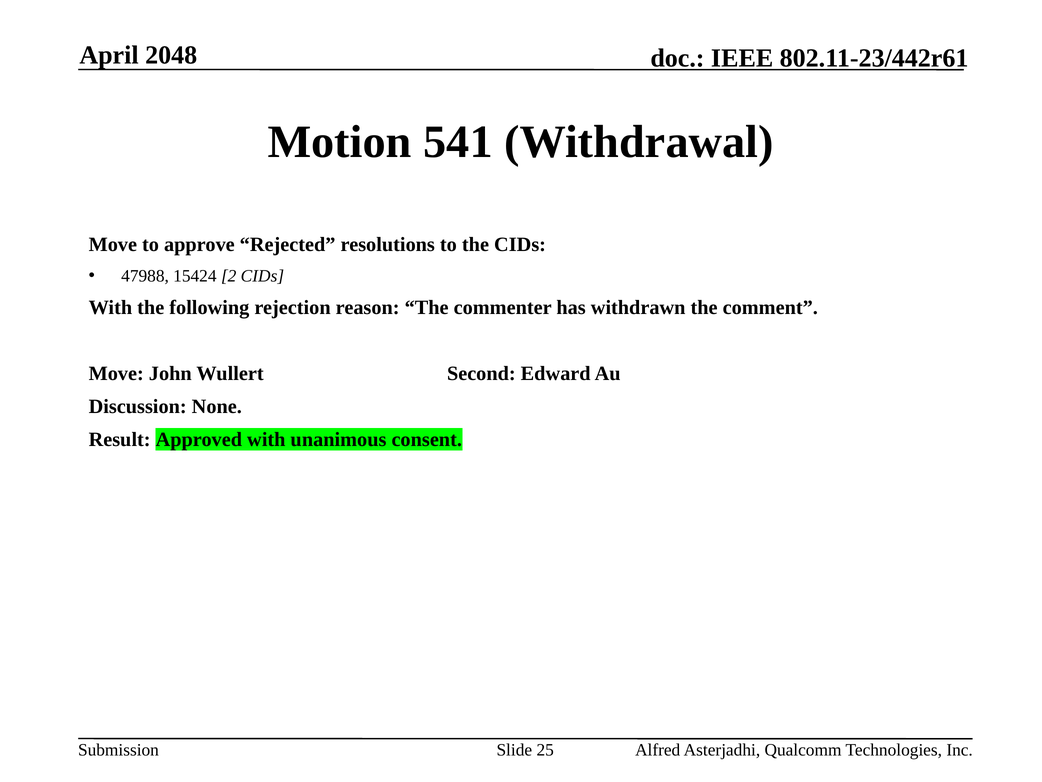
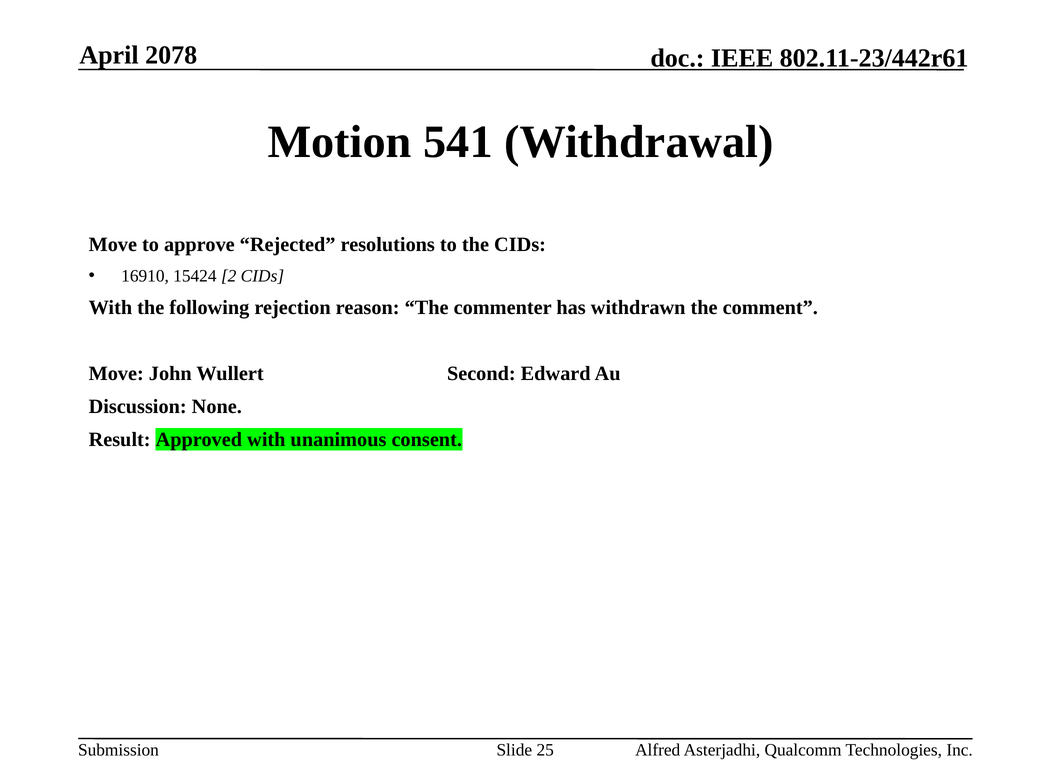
2048: 2048 -> 2078
47988: 47988 -> 16910
